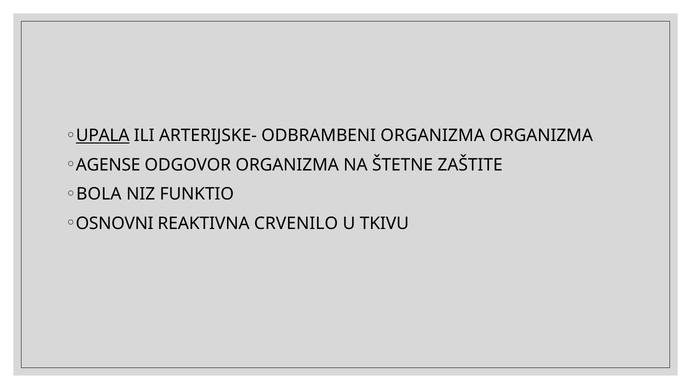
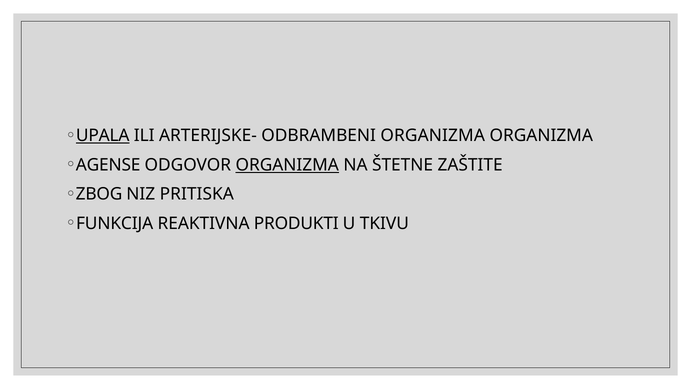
ORGANIZMA at (287, 165) underline: none -> present
BOLA: BOLA -> ZBOG
FUNKTIO: FUNKTIO -> PRITISKA
OSNOVNI: OSNOVNI -> FUNKCIJA
CRVENILO: CRVENILO -> PRODUKTI
